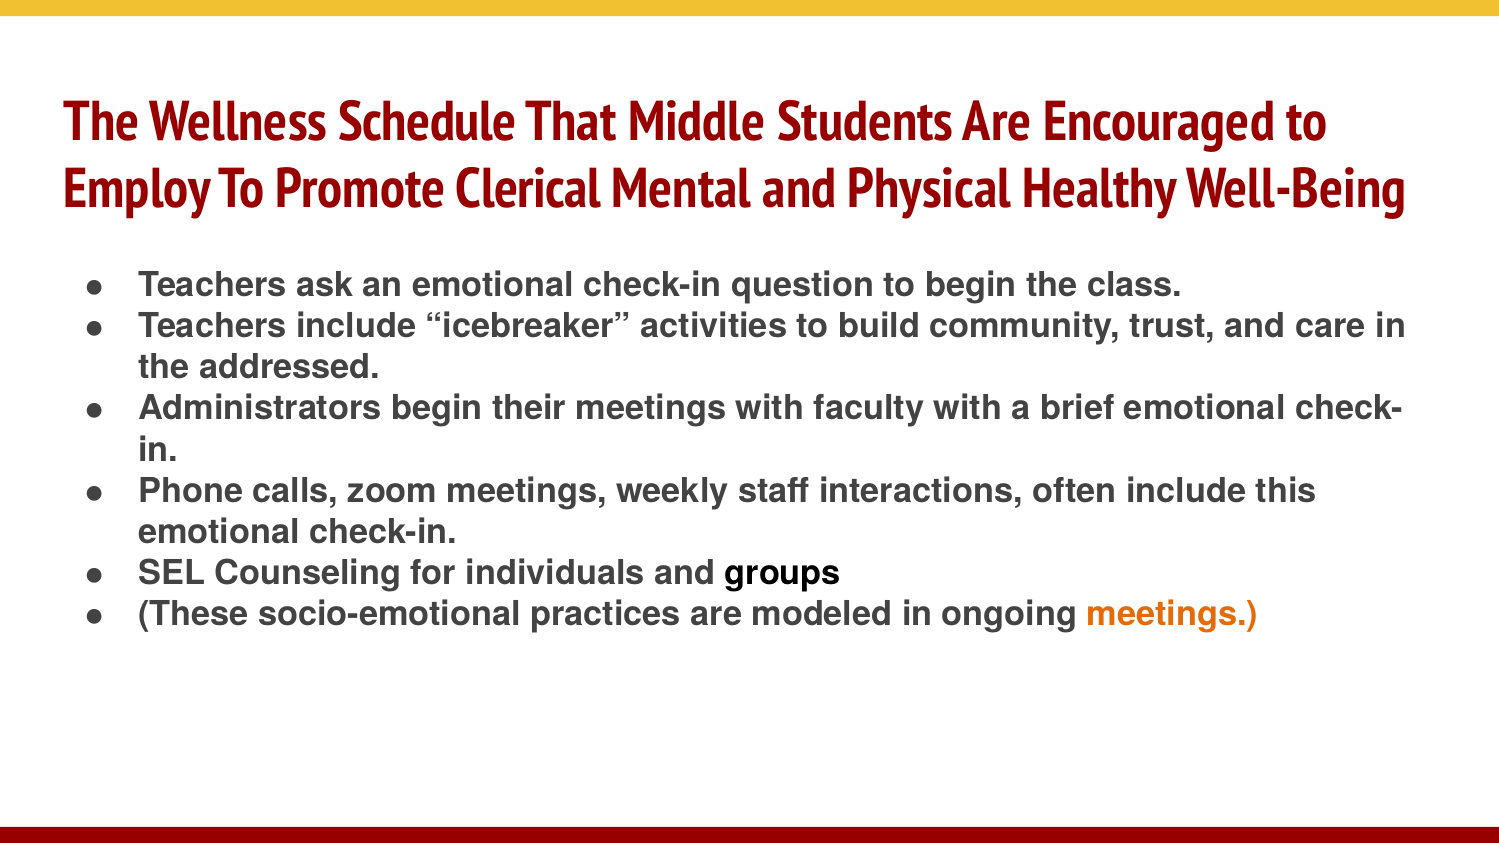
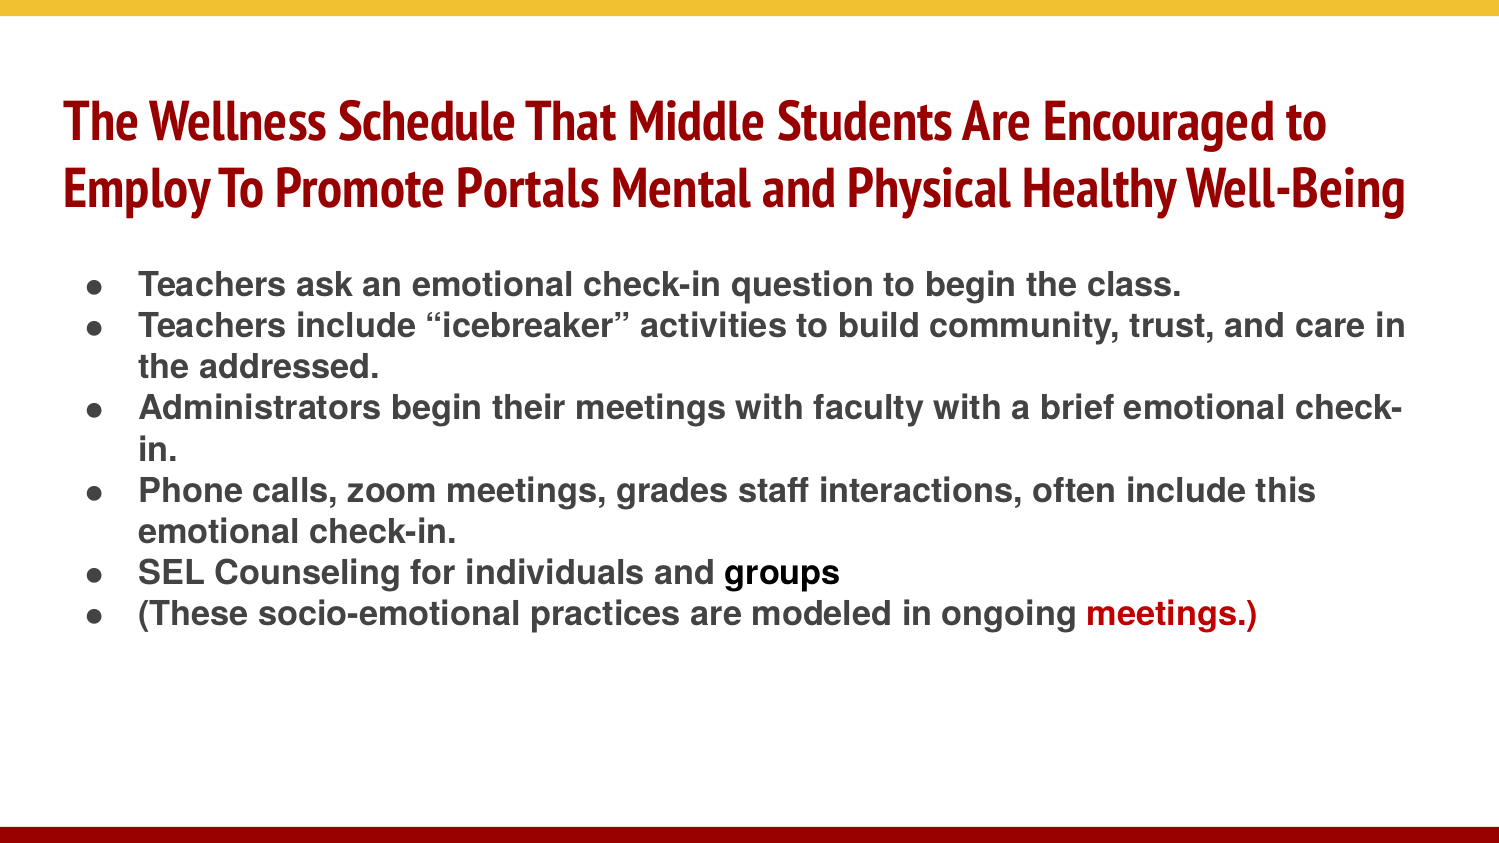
Clerical: Clerical -> Portals
weekly: weekly -> grades
meetings at (1172, 615) colour: orange -> red
